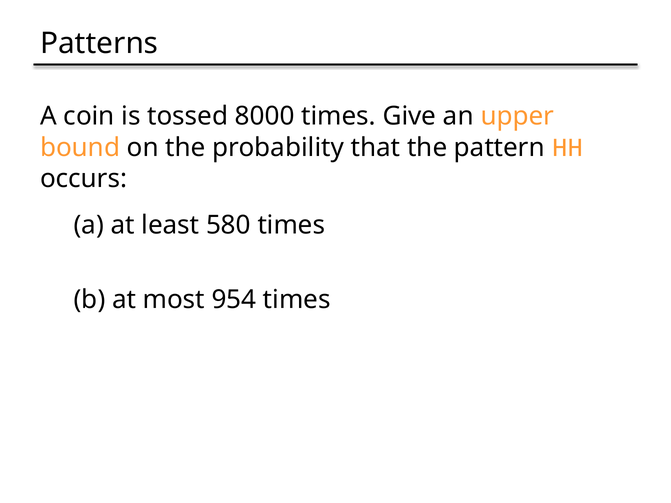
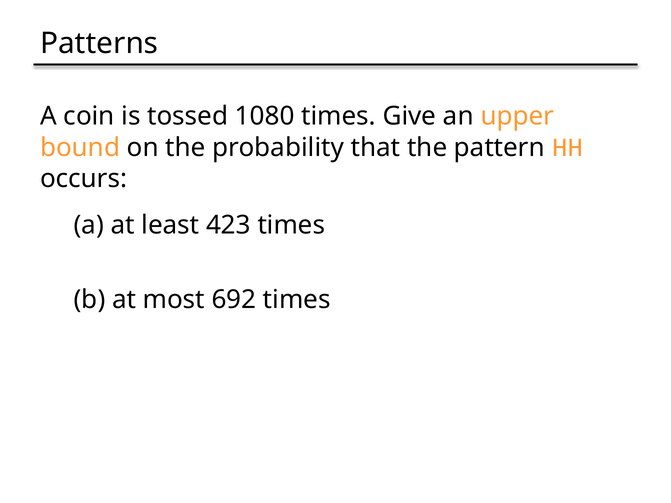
8000: 8000 -> 1080
580: 580 -> 423
954: 954 -> 692
